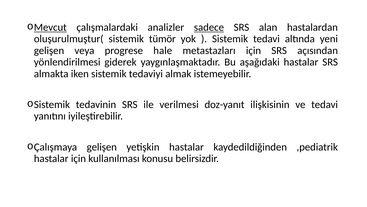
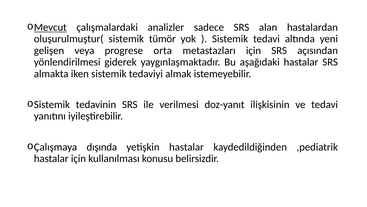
sadece underline: present -> none
hale: hale -> orta
Çalışmaya gelişen: gelişen -> dışında
